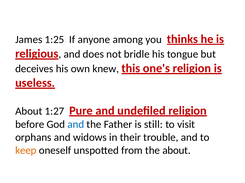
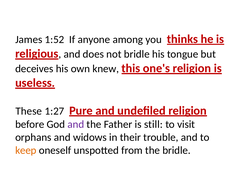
1:25: 1:25 -> 1:52
About at (29, 112): About -> These
and at (76, 125) colour: blue -> purple
the about: about -> bridle
